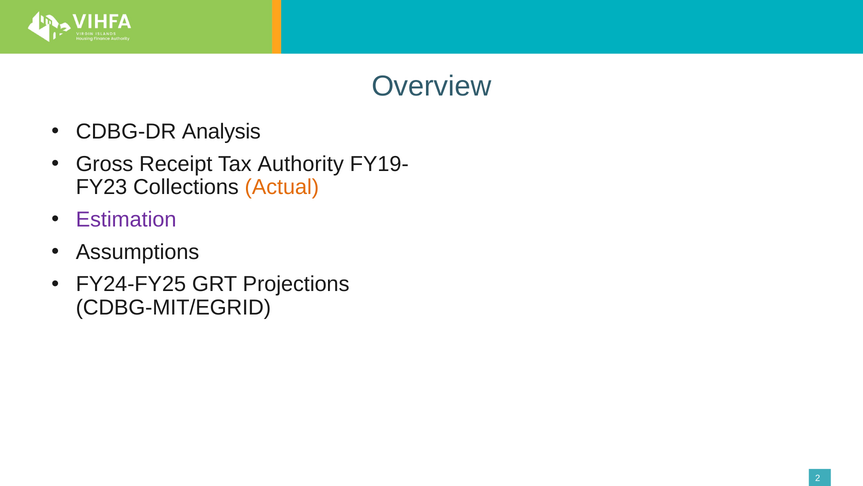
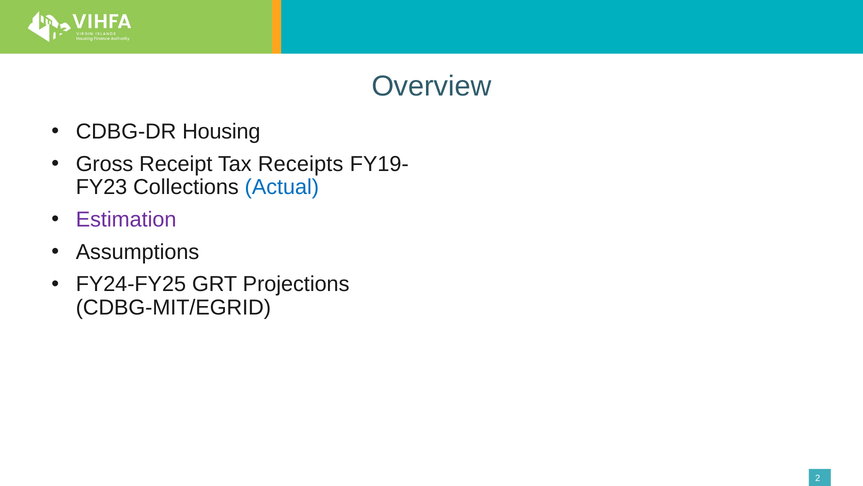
Analysis: Analysis -> Housing
Authority: Authority -> Receipts
Actual colour: orange -> blue
